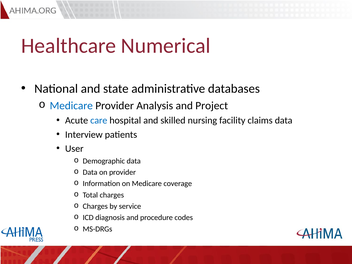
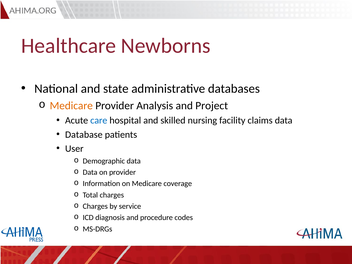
Numerical: Numerical -> Newborns
Medicare at (71, 106) colour: blue -> orange
Interview: Interview -> Database
